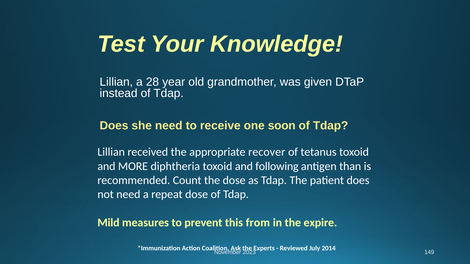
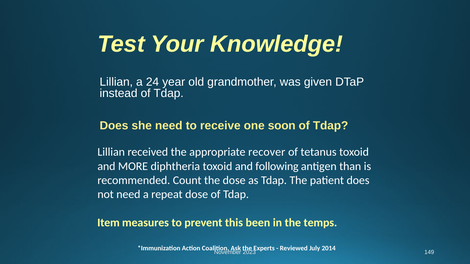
28: 28 -> 24
Mild: Mild -> Item
from: from -> been
expire: expire -> temps
